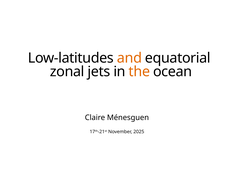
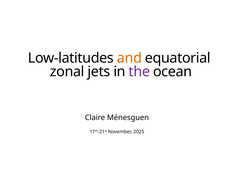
the colour: orange -> purple
